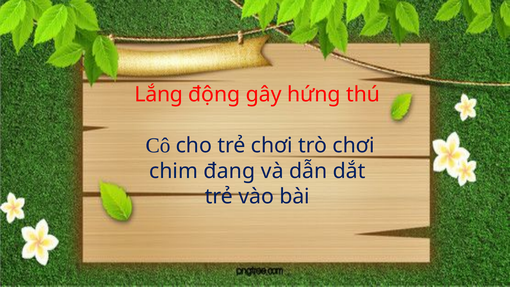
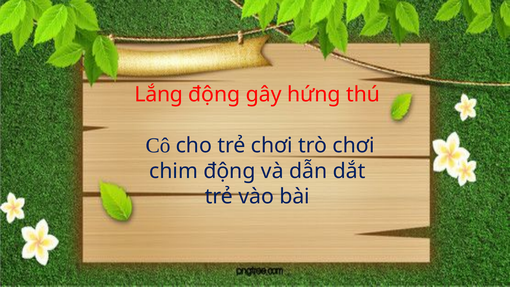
chim đang: đang -> động
